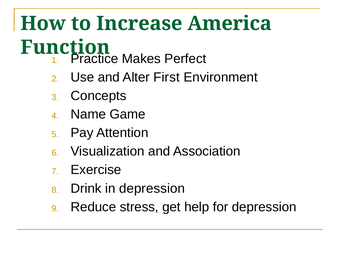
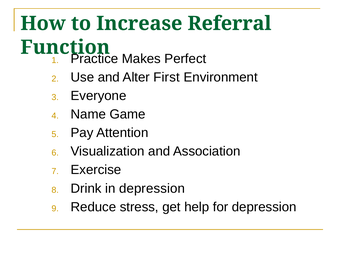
America: America -> Referral
Concepts: Concepts -> Everyone
